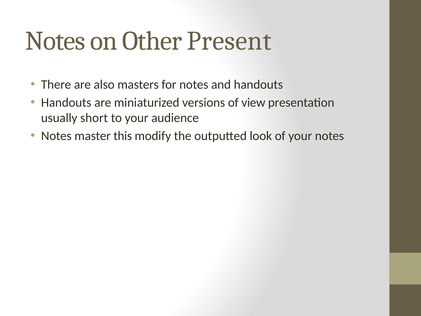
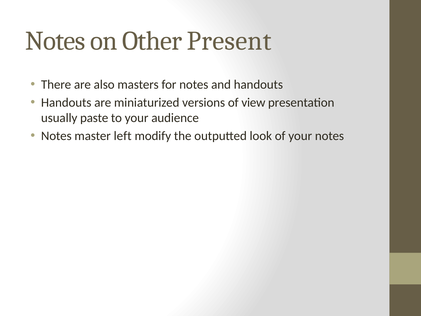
short: short -> paste
this: this -> left
